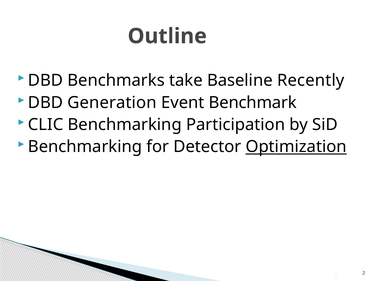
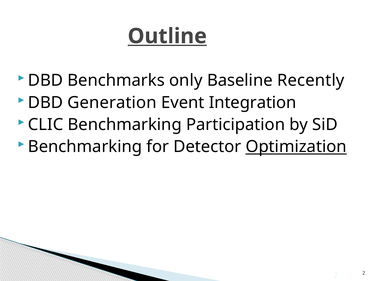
Outline underline: none -> present
take: take -> only
Benchmark: Benchmark -> Integration
